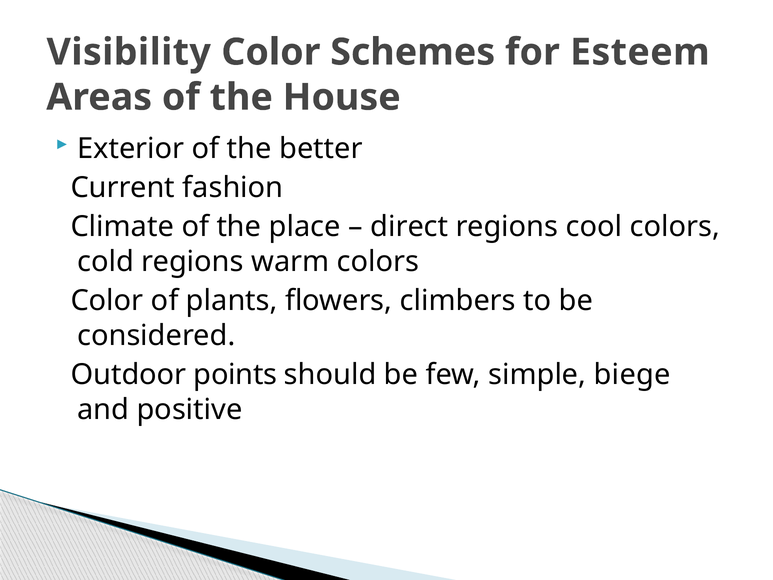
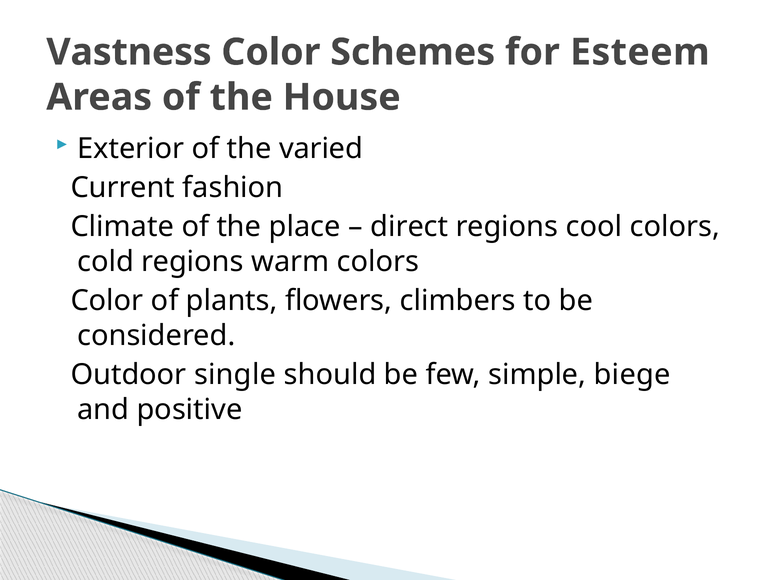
Visibility: Visibility -> Vastness
better: better -> varied
points: points -> single
